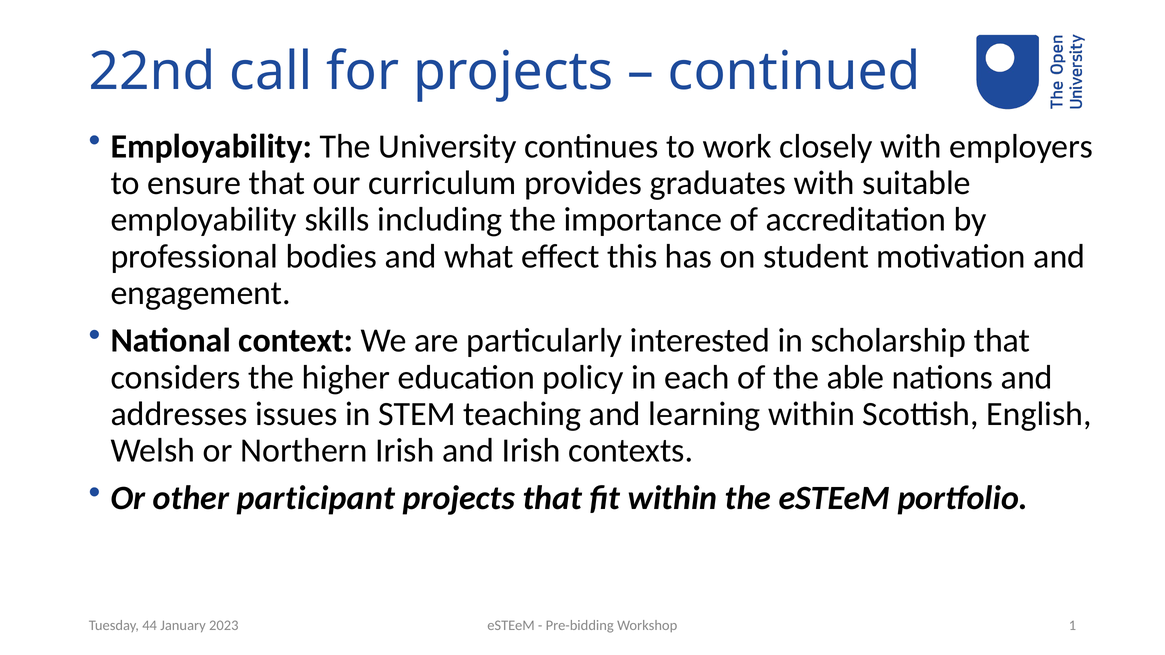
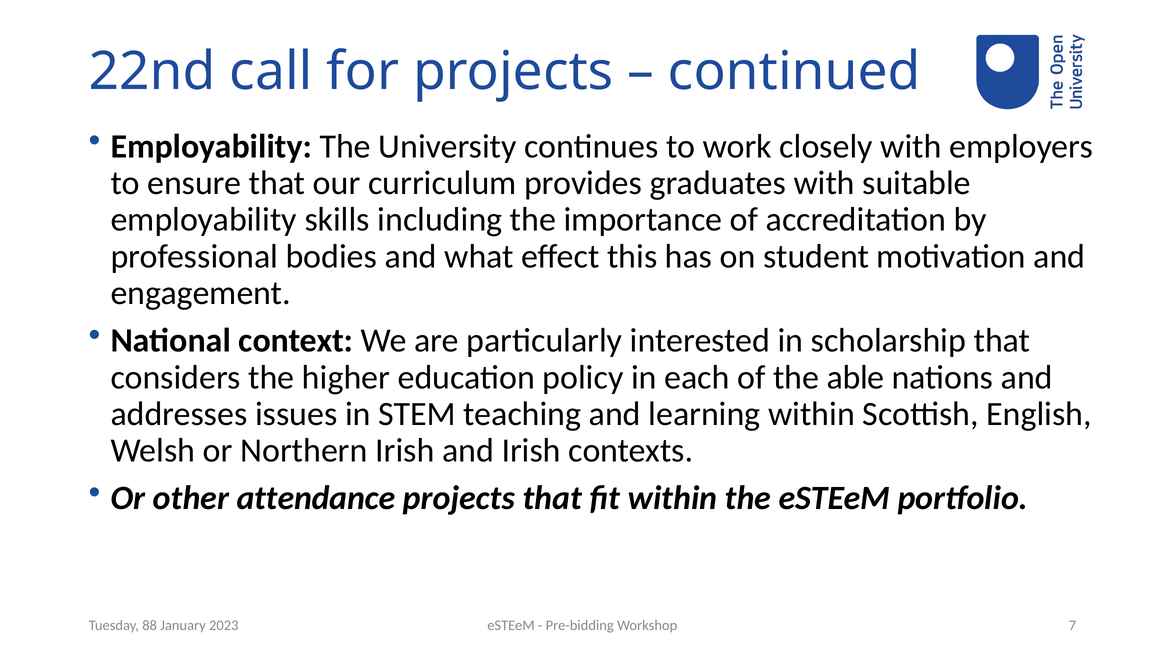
participant: participant -> attendance
1: 1 -> 7
44: 44 -> 88
